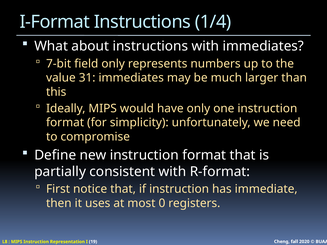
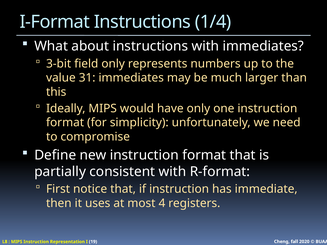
7-bit: 7-bit -> 3-bit
0: 0 -> 4
